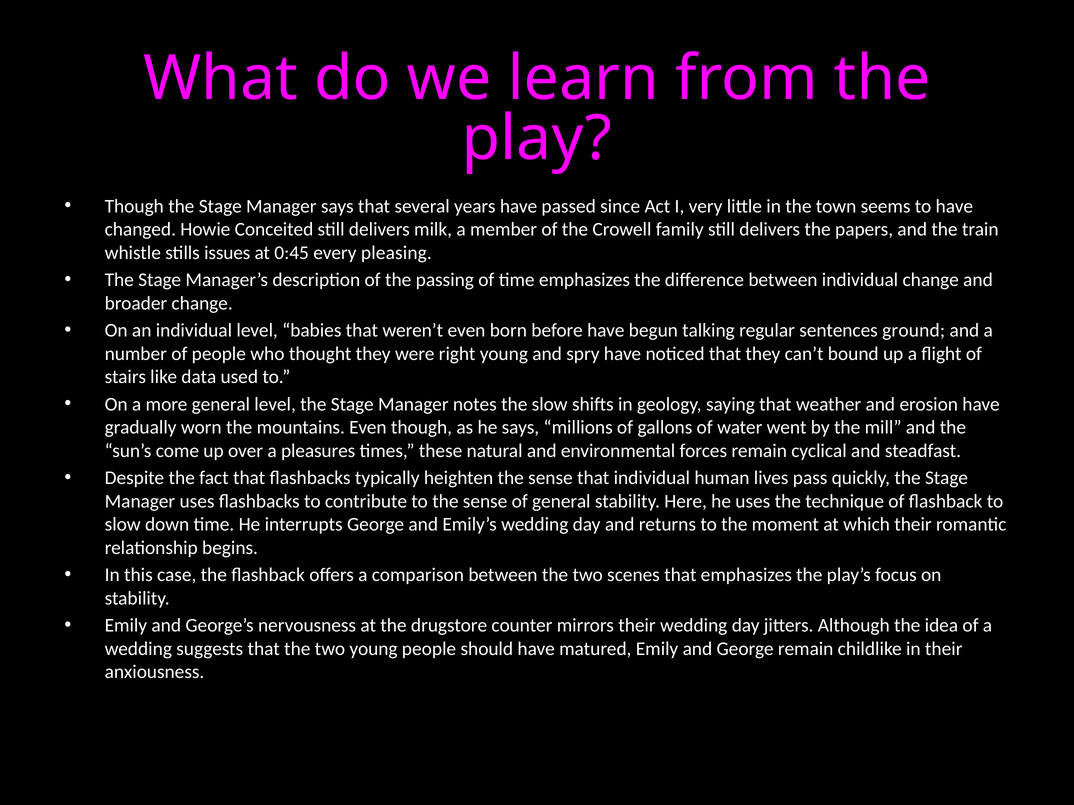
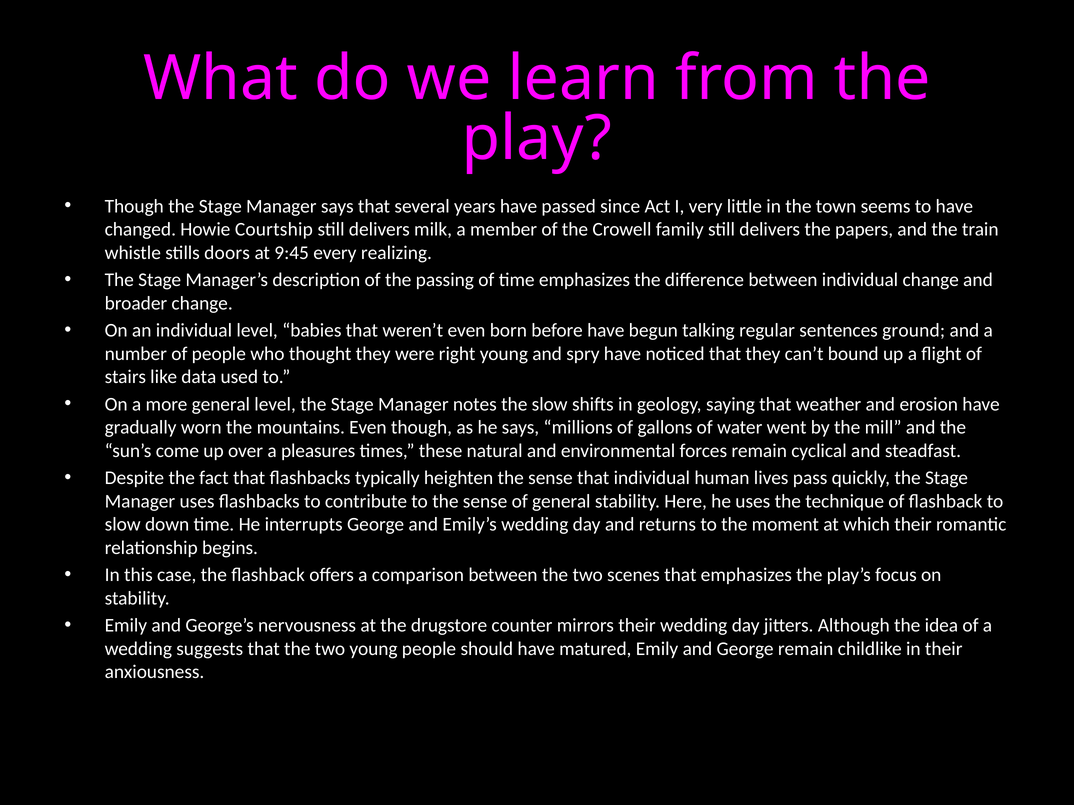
Conceited: Conceited -> Courtship
issues: issues -> doors
0:45: 0:45 -> 9:45
pleasing: pleasing -> realizing
